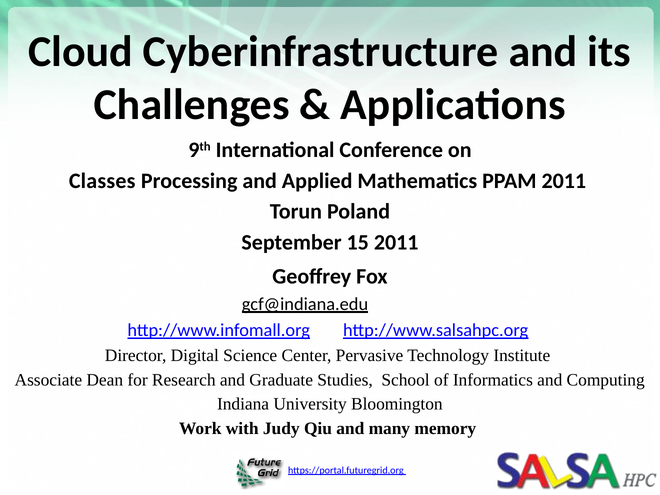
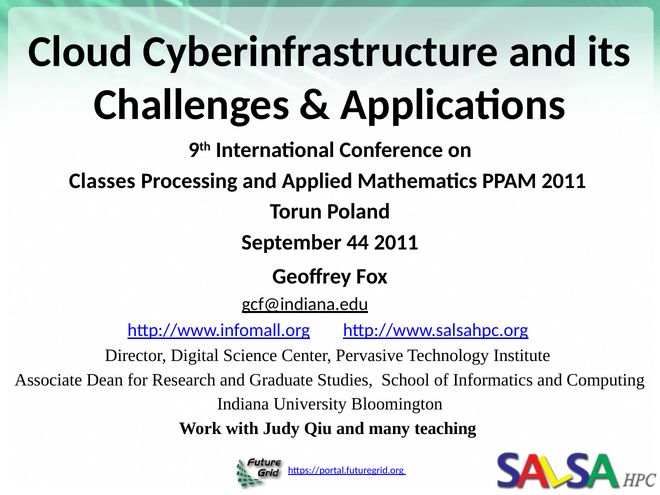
15: 15 -> 44
memory: memory -> teaching
